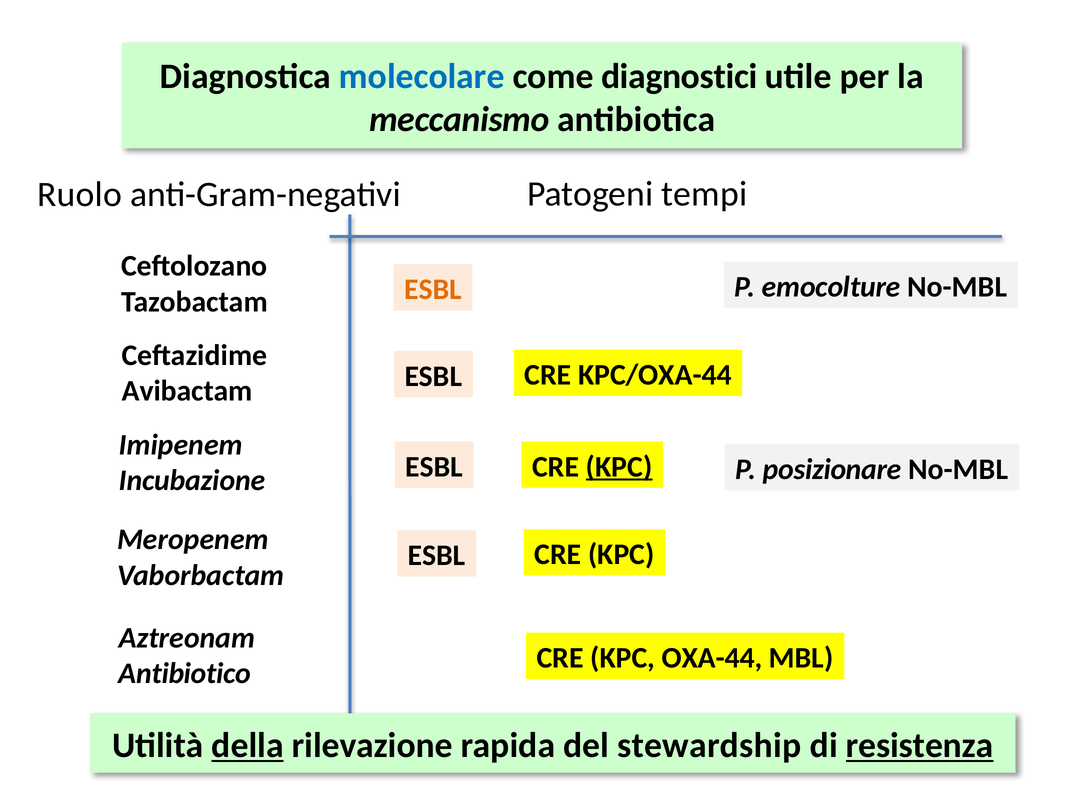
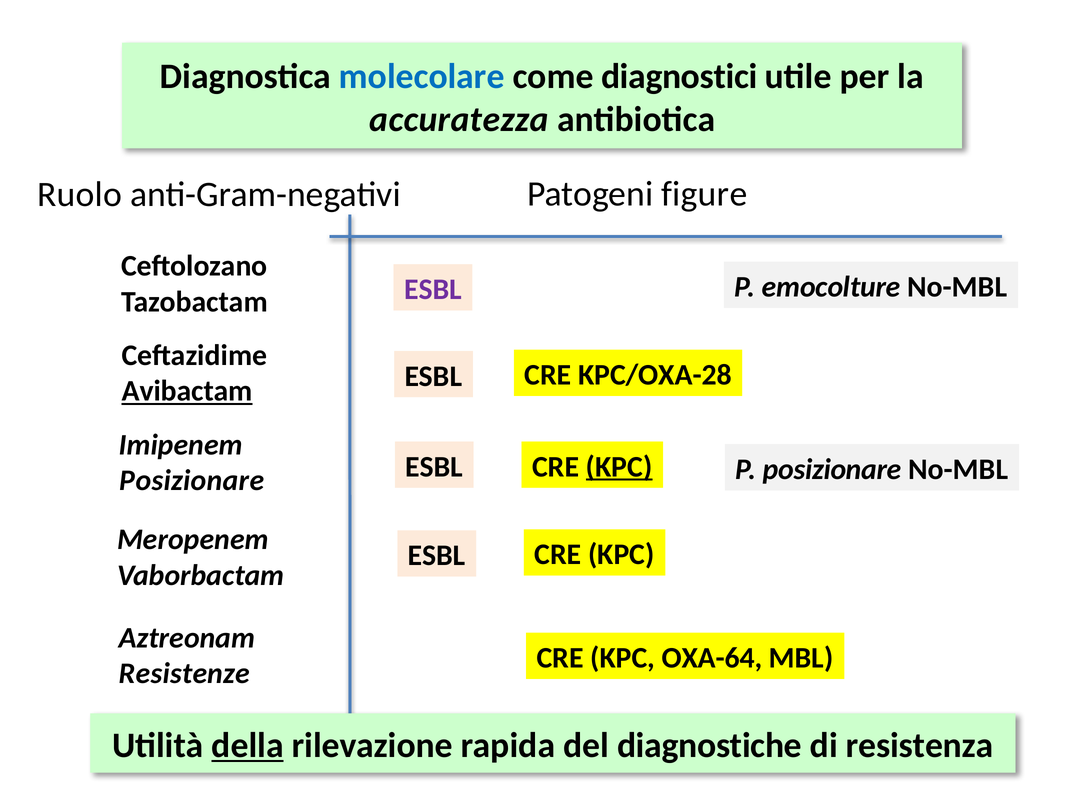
meccanismo: meccanismo -> accuratezza
tempi: tempi -> figure
ESBL at (433, 289) colour: orange -> purple
KPC/OXA-44: KPC/OXA-44 -> KPC/OXA-28
Avibactam underline: none -> present
Incubazione at (192, 480): Incubazione -> Posizionare
OXA-44: OXA-44 -> OXA-64
Antibiotico: Antibiotico -> Resistenze
stewardship: stewardship -> diagnostiche
resistenza underline: present -> none
